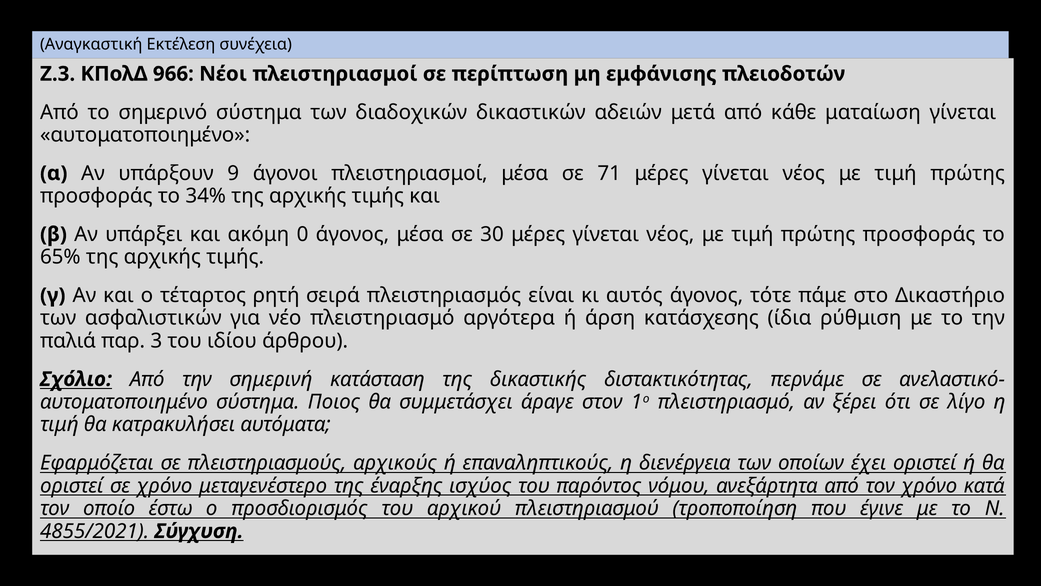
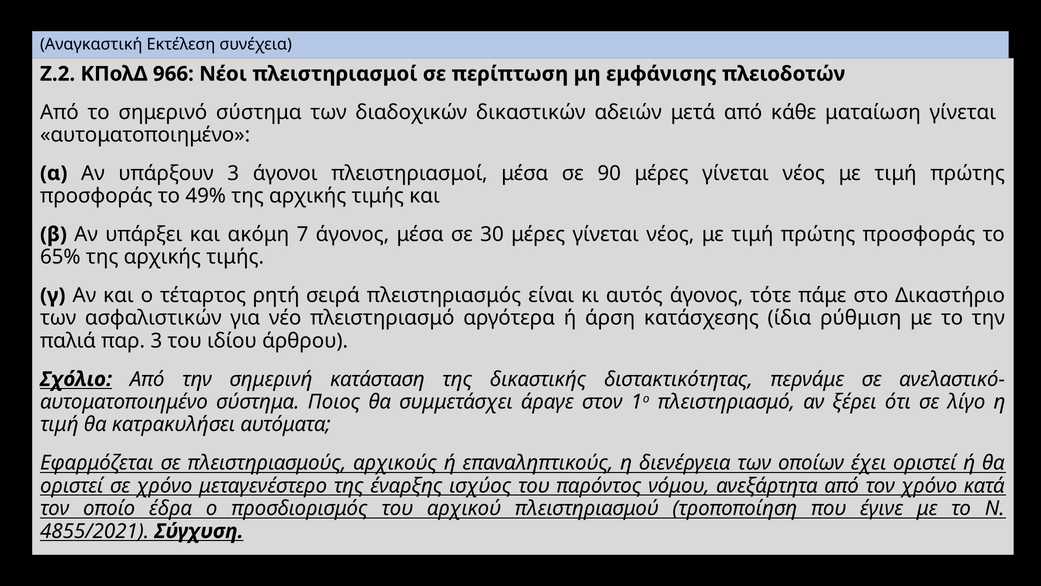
Ζ.3: Ζ.3 -> Ζ.2
υπάρξουν 9: 9 -> 3
71: 71 -> 90
34%: 34% -> 49%
0: 0 -> 7
έστω: έστω -> έδρα
